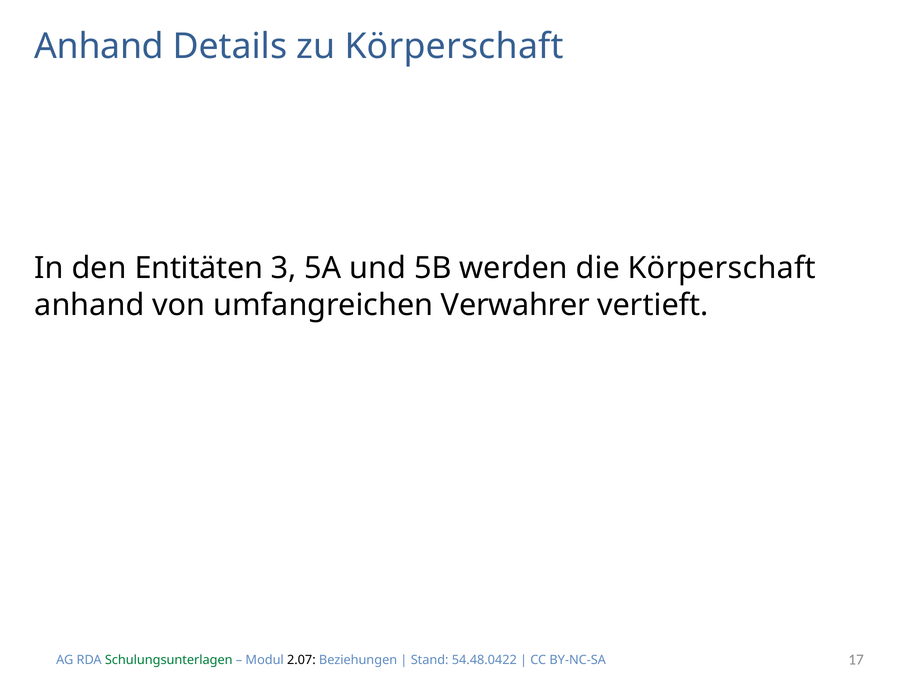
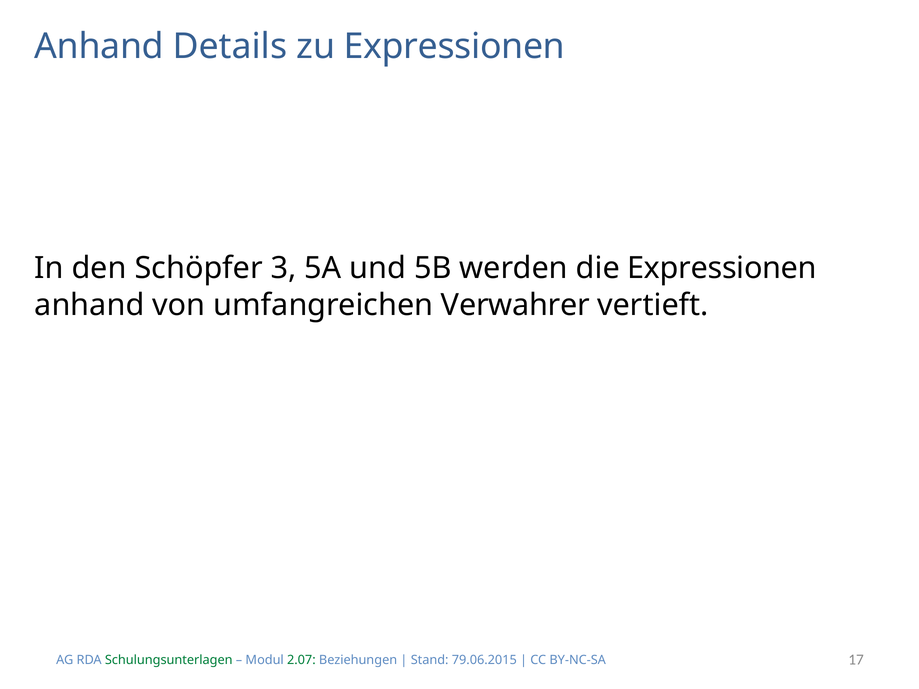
zu Körperschaft: Körperschaft -> Expressionen
Entitäten: Entitäten -> Schöpfer
die Körperschaft: Körperschaft -> Expressionen
2.07 colour: black -> green
54.48.0422: 54.48.0422 -> 79.06.2015
